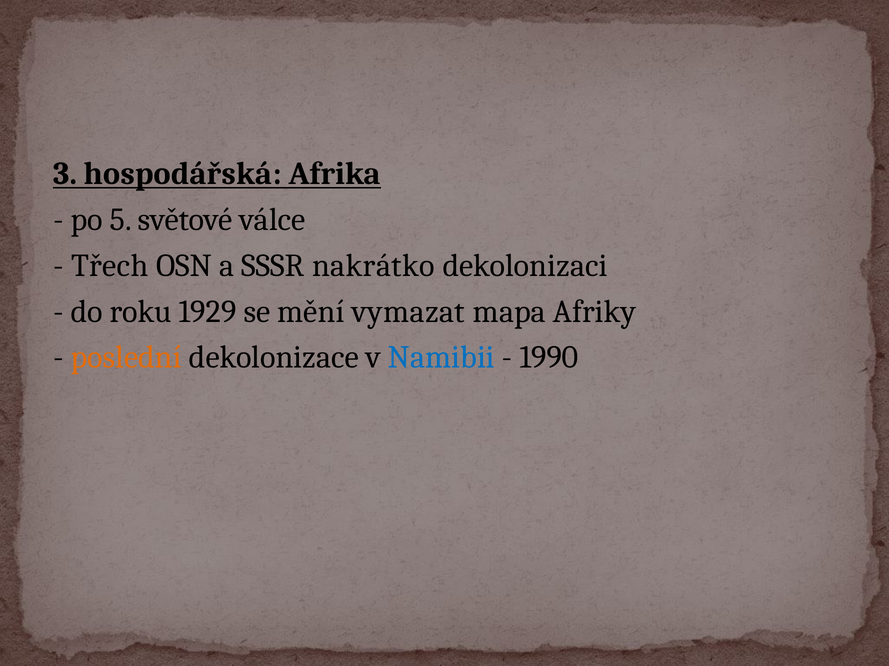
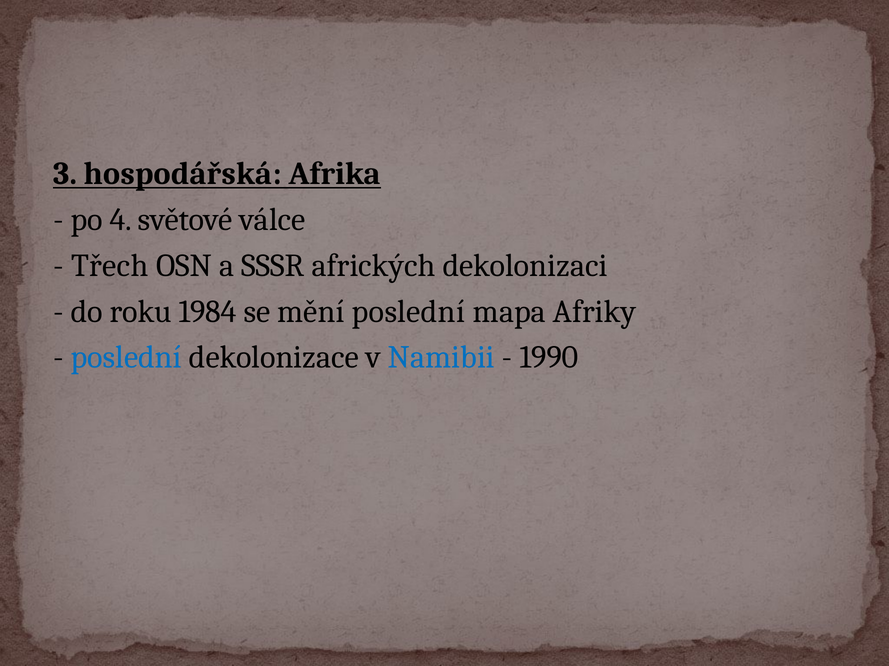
5: 5 -> 4
nakrátko: nakrátko -> afrických
1929: 1929 -> 1984
mění vymazat: vymazat -> poslední
poslední at (126, 358) colour: orange -> blue
